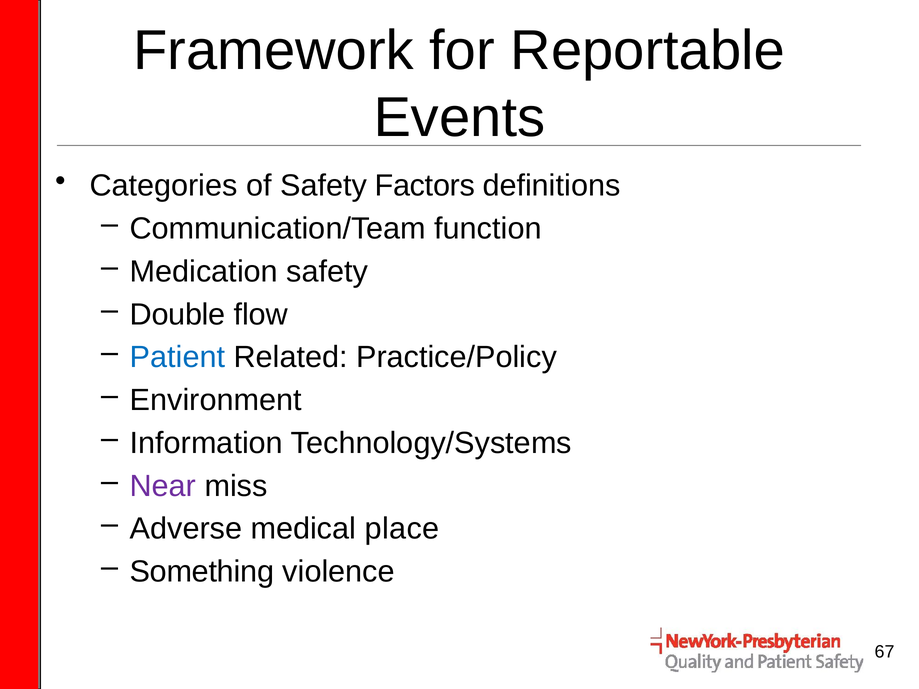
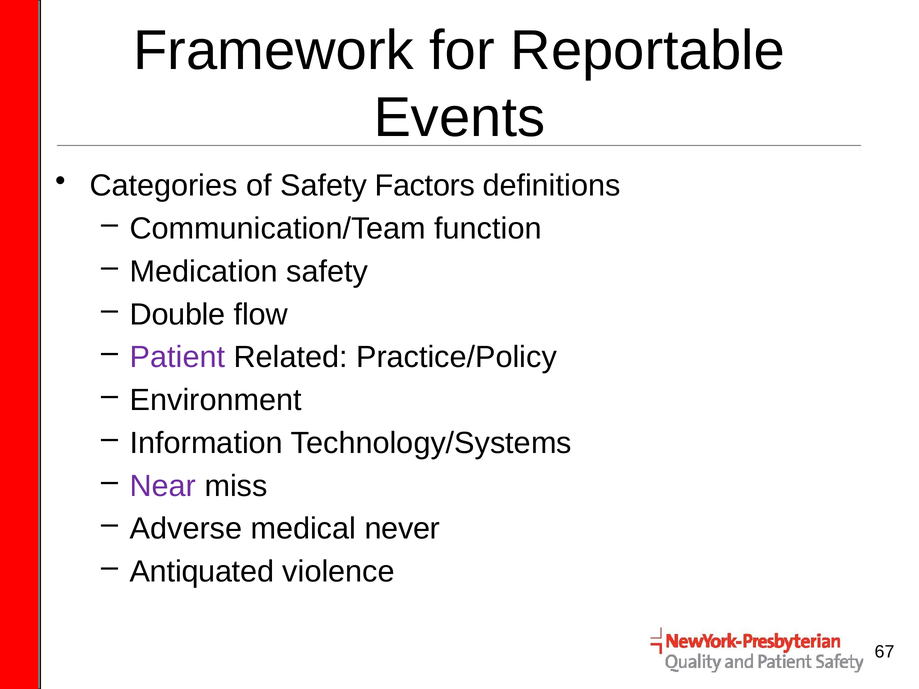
Patient colour: blue -> purple
place: place -> never
Something: Something -> Antiquated
